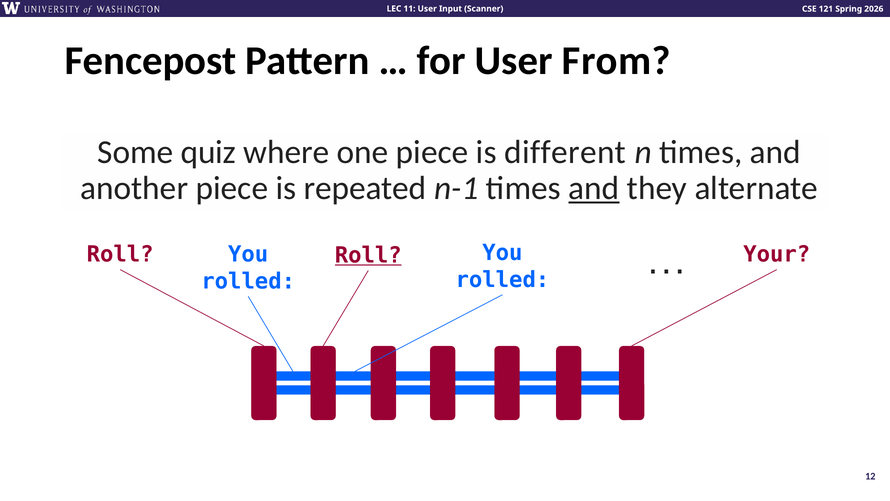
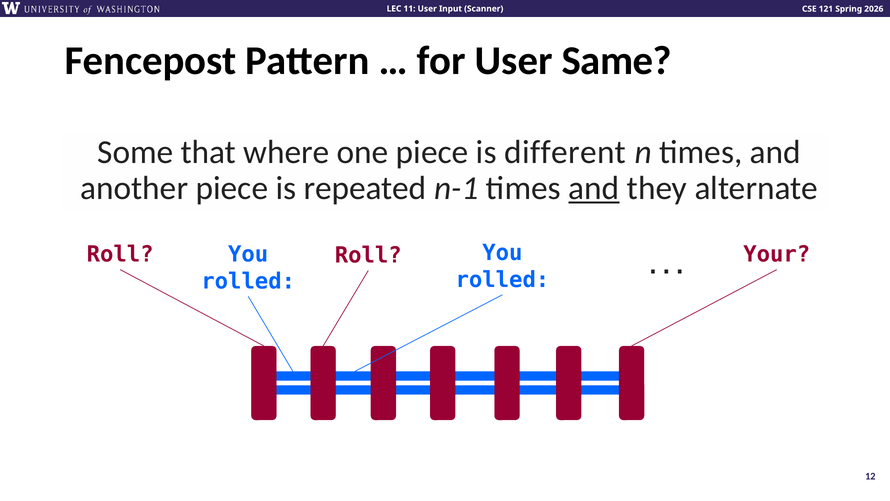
From: From -> Same
quiz: quiz -> that
Roll at (368, 255) underline: present -> none
